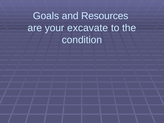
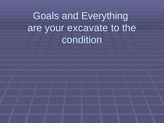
Resources: Resources -> Everything
